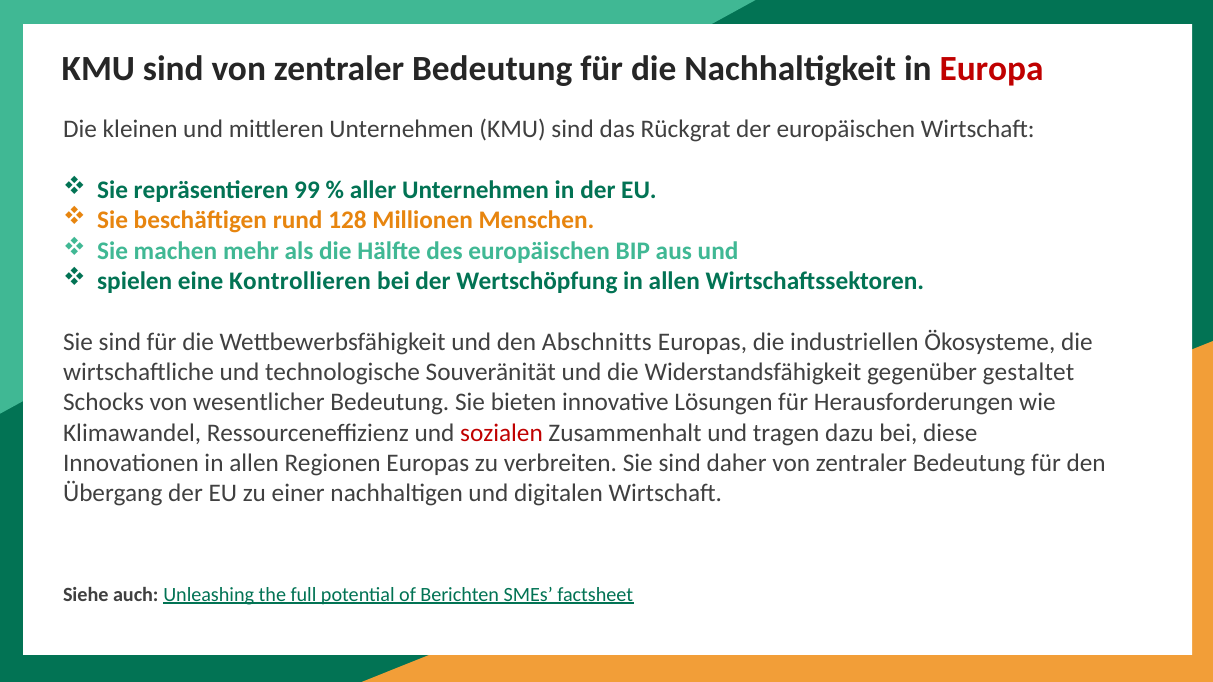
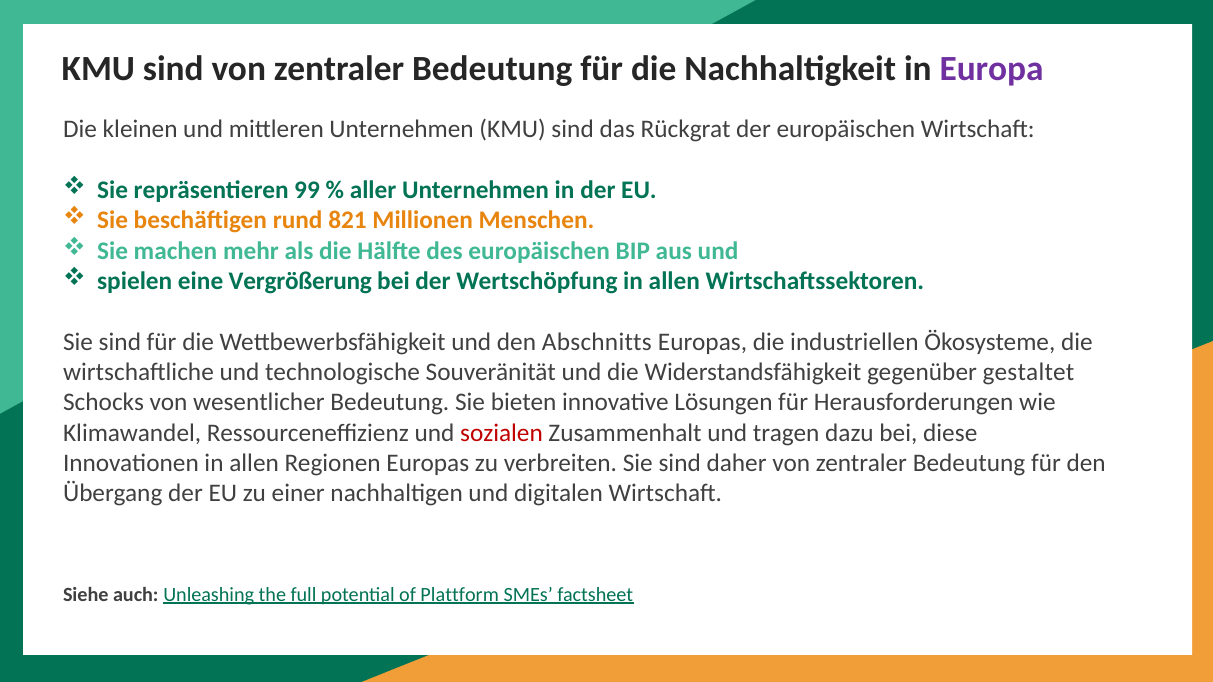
Europa colour: red -> purple
128: 128 -> 821
Kontrollieren: Kontrollieren -> Vergrößerung
Berichten: Berichten -> Plattform
